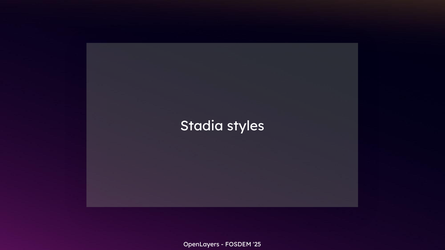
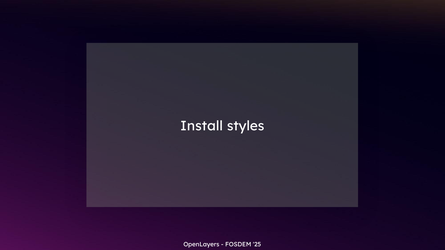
Stadia: Stadia -> Install
